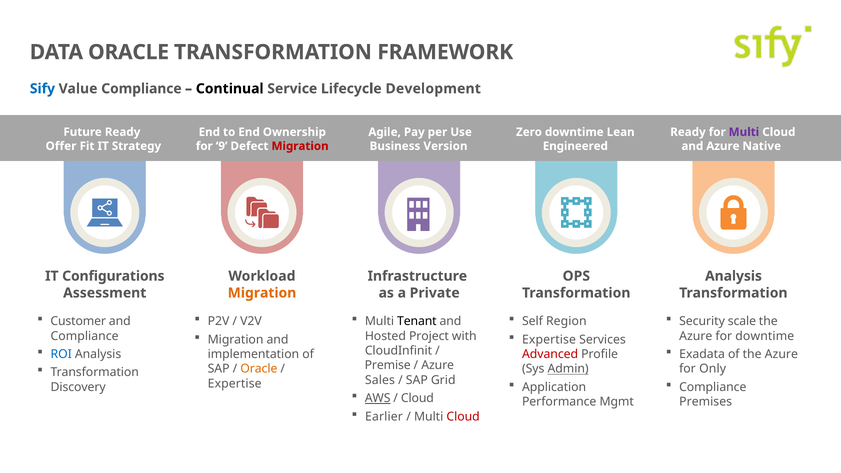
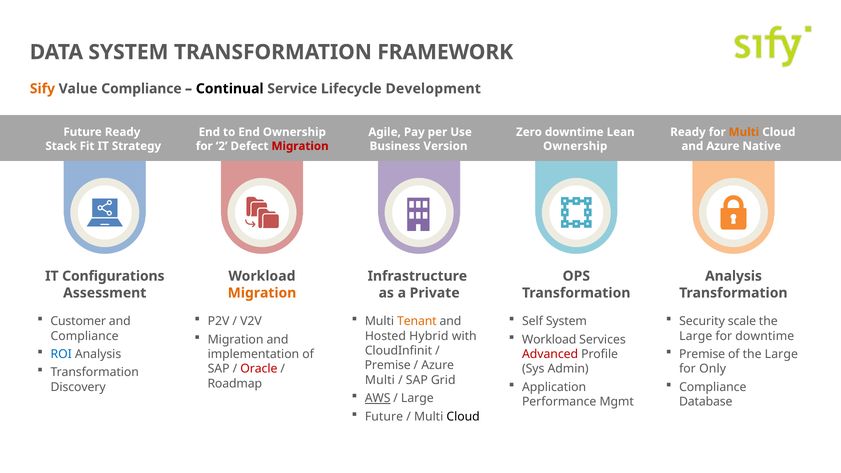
DATA ORACLE: ORACLE -> SYSTEM
Sify colour: blue -> orange
Multi at (744, 132) colour: purple -> orange
Offer: Offer -> Stack
9: 9 -> 2
Engineered at (575, 146): Engineered -> Ownership
Tenant colour: black -> orange
Self Region: Region -> System
Project: Project -> Hybrid
Azure at (696, 336): Azure -> Large
Expertise at (549, 340): Expertise -> Workload
Exadata at (702, 354): Exadata -> Premise
of the Azure: Azure -> Large
Oracle at (259, 369) colour: orange -> red
Admin underline: present -> none
Sales at (380, 380): Sales -> Multi
Expertise at (235, 384): Expertise -> Roadmap
Cloud at (417, 398): Cloud -> Large
Premises: Premises -> Database
Earlier at (384, 417): Earlier -> Future
Cloud at (463, 417) colour: red -> black
